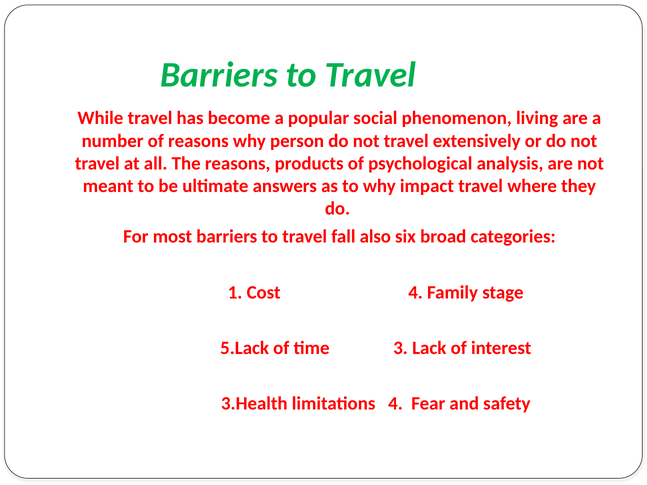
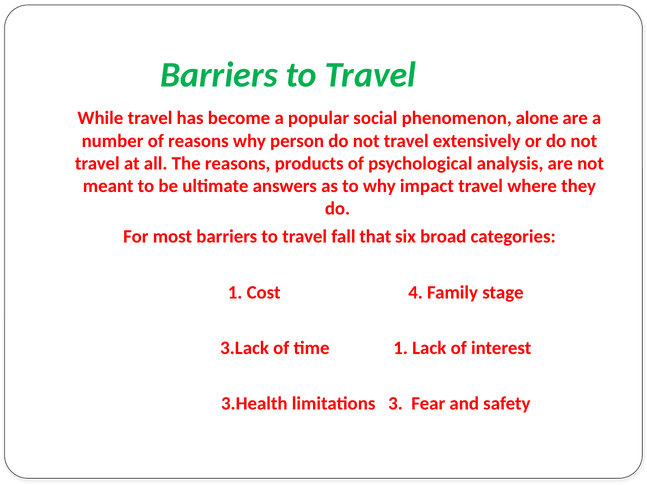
living: living -> alone
also: also -> that
5.Lack: 5.Lack -> 3.Lack
time 3: 3 -> 1
limitations 4: 4 -> 3
